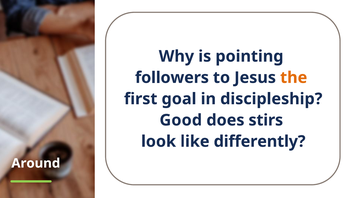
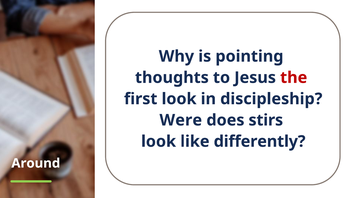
followers: followers -> thoughts
the colour: orange -> red
first goal: goal -> look
Good: Good -> Were
